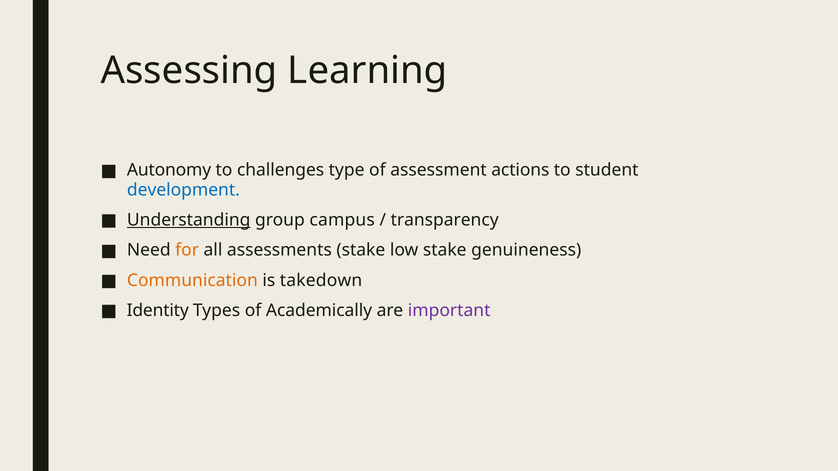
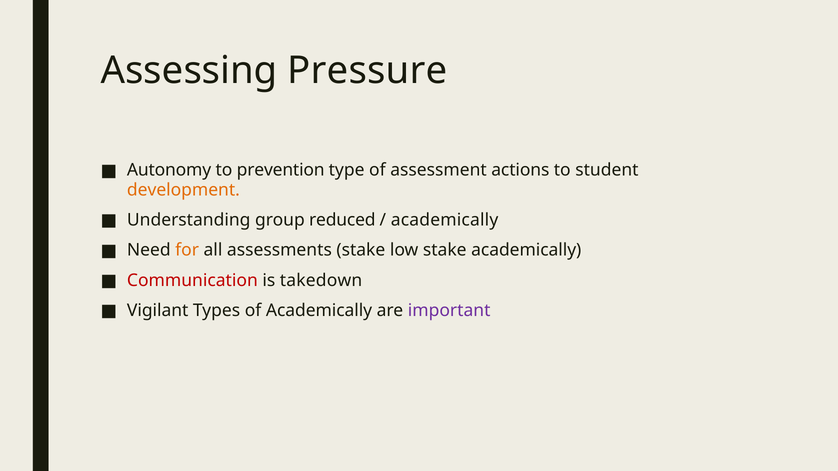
Learning: Learning -> Pressure
challenges: challenges -> prevention
development colour: blue -> orange
Understanding underline: present -> none
campus: campus -> reduced
transparency at (445, 220): transparency -> academically
stake genuineness: genuineness -> academically
Communication colour: orange -> red
Identity: Identity -> Vigilant
